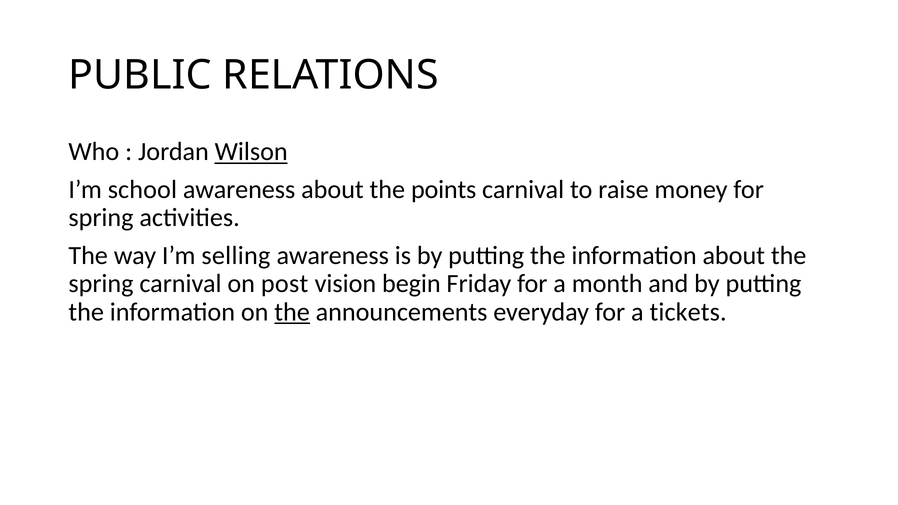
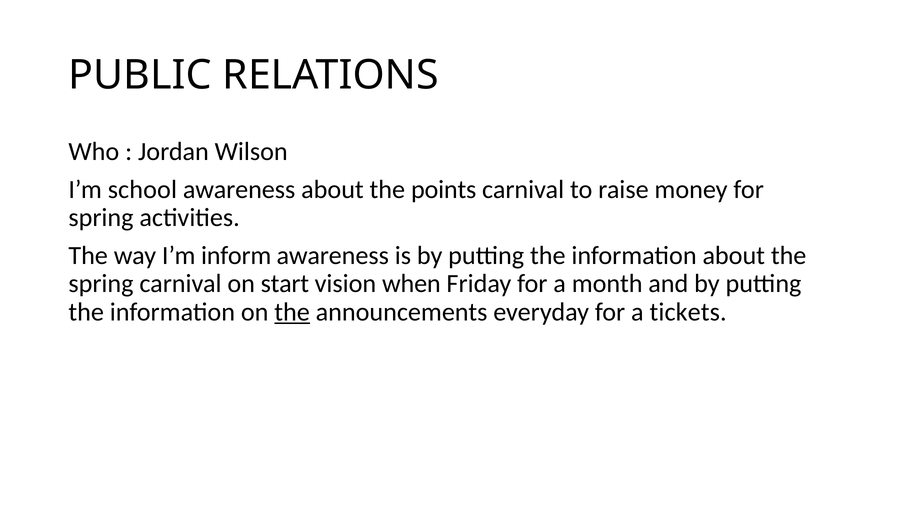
Wilson underline: present -> none
selling: selling -> inform
post: post -> start
begin: begin -> when
